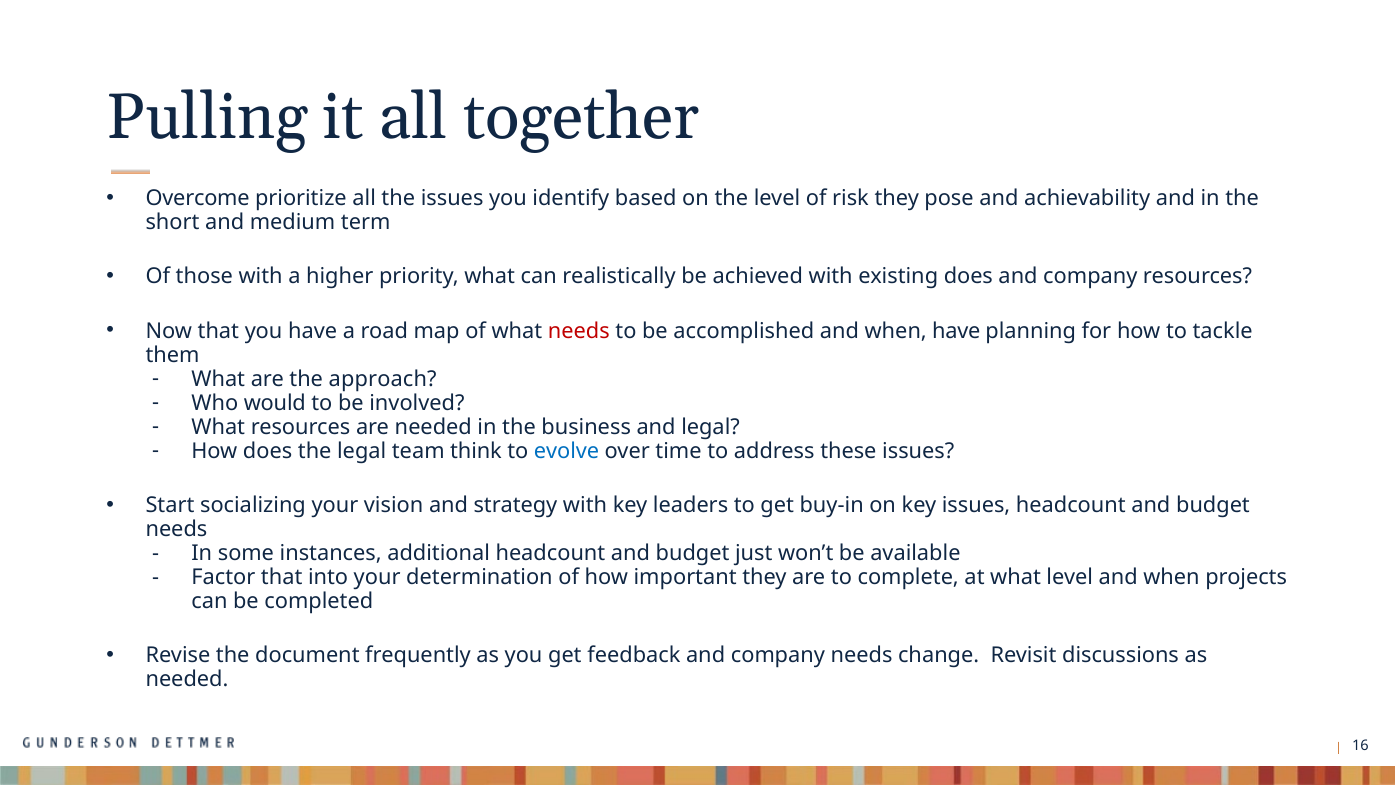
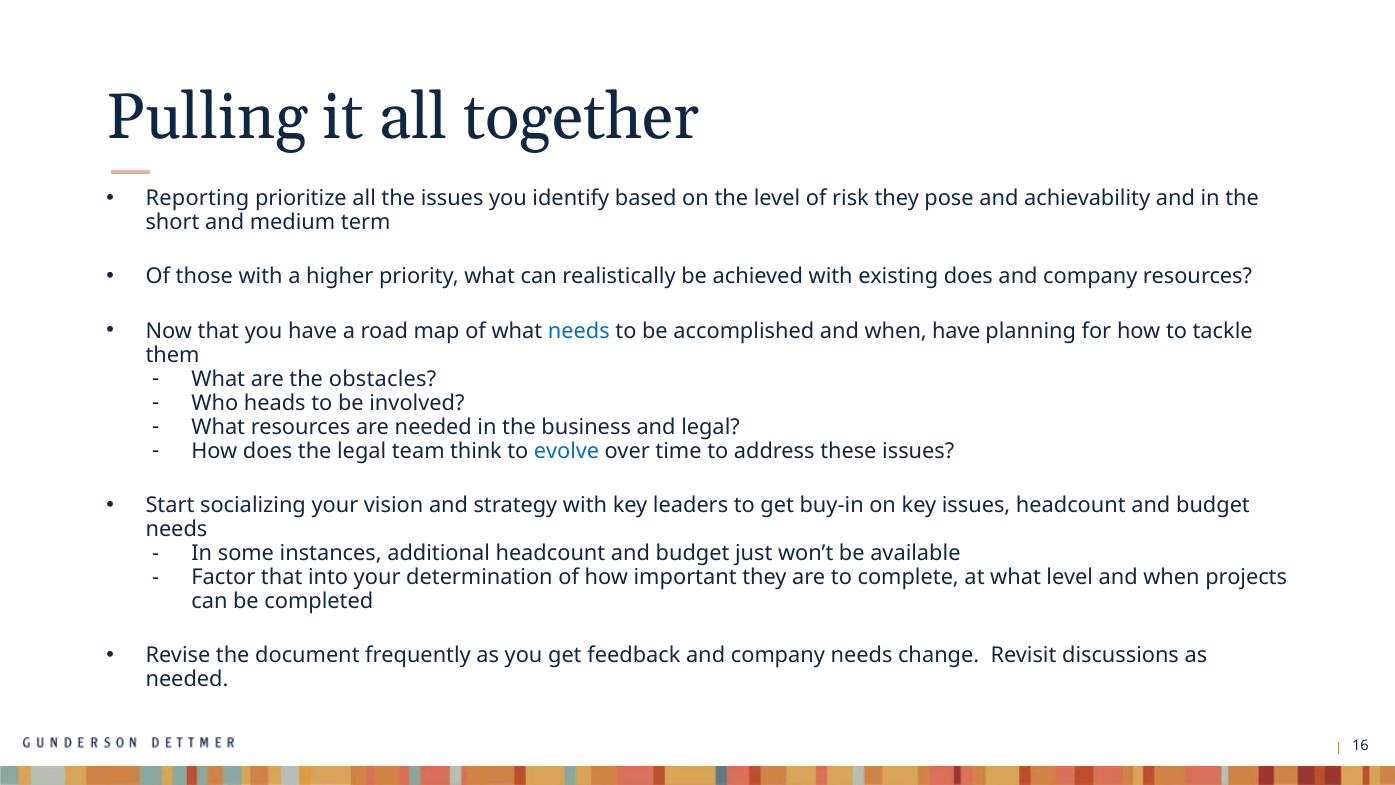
Overcome: Overcome -> Reporting
needs at (579, 331) colour: red -> blue
approach: approach -> obstacles
would: would -> heads
